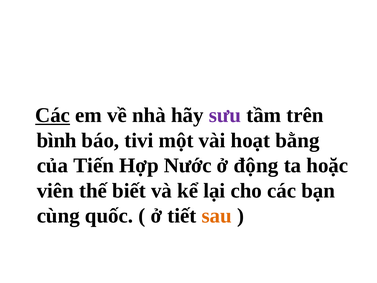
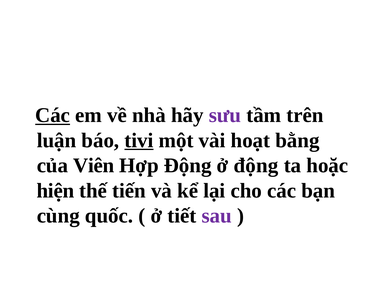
bình: bình -> luận
tivi underline: none -> present
Tiến: Tiến -> Viên
Hợp Nước: Nước -> Động
viên: viên -> hiện
biết: biết -> tiến
sau colour: orange -> purple
